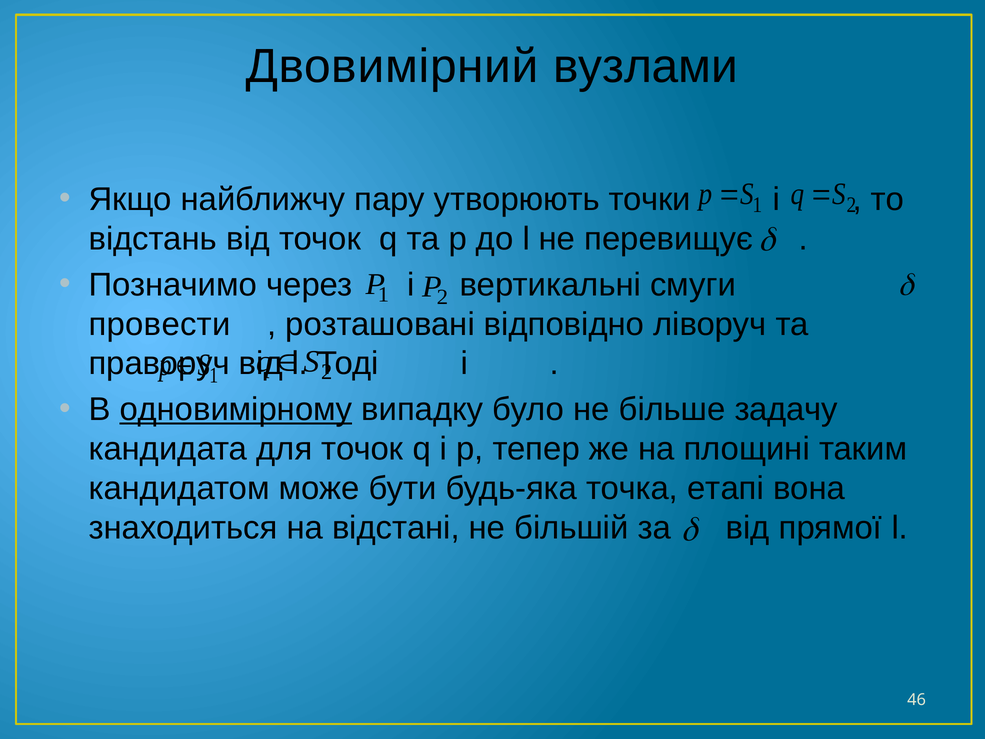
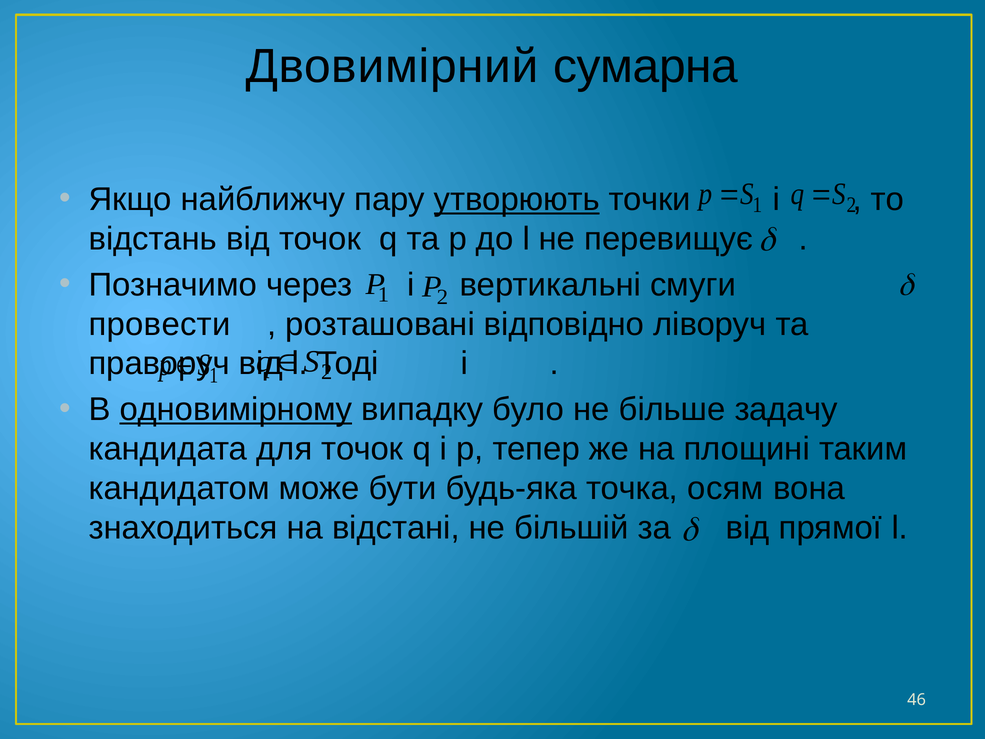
вузлами: вузлами -> сумарна
утворюють underline: none -> present
етапі: етапі -> осям
